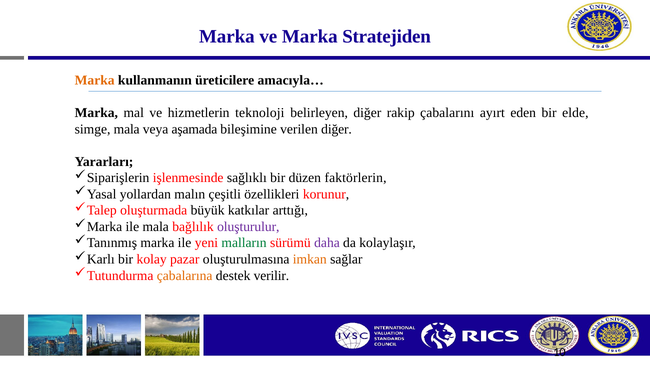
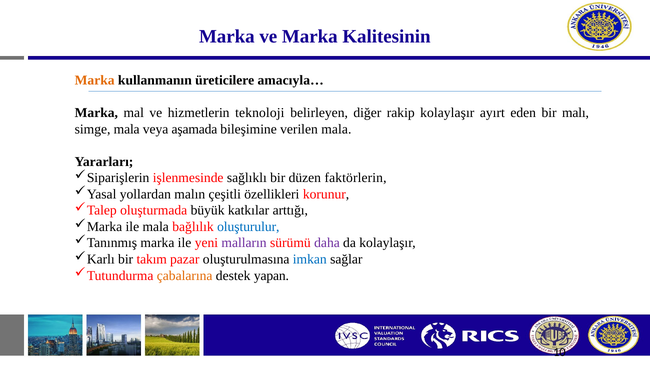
Stratejiden: Stratejiden -> Kalitesinin
rakip çabalarını: çabalarını -> kolaylaşır
elde: elde -> malı
verilen diğer: diğer -> mala
oluşturulur colour: purple -> blue
malların colour: green -> purple
kolay: kolay -> takım
imkan colour: orange -> blue
verilir: verilir -> yapan
